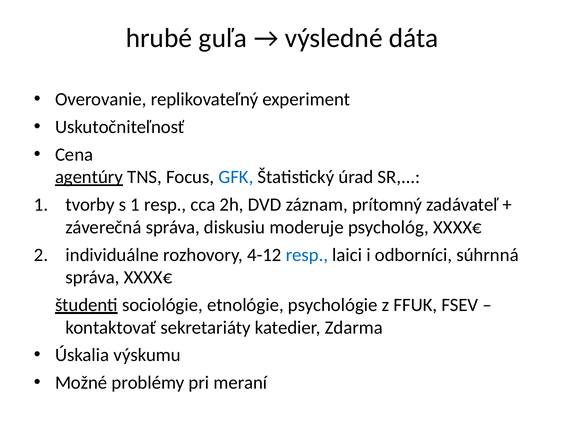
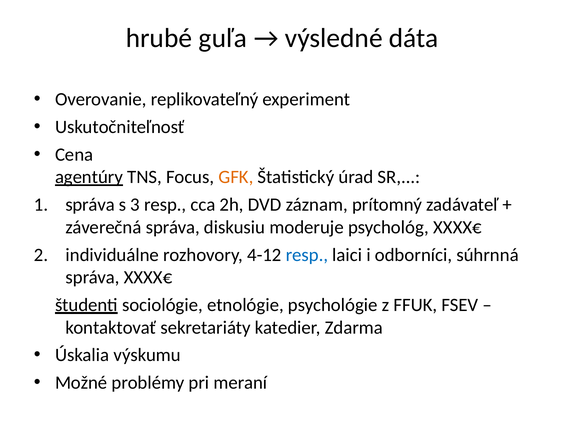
GFK colour: blue -> orange
tvorby at (90, 205): tvorby -> správa
s 1: 1 -> 3
